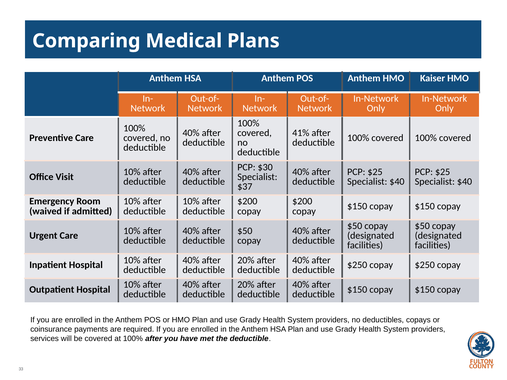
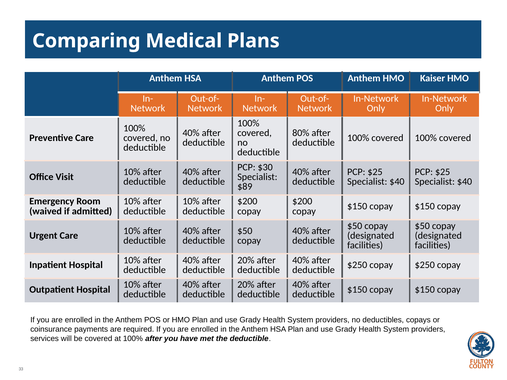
41%: 41% -> 80%
$37: $37 -> $89
